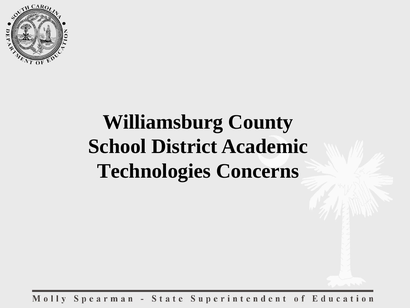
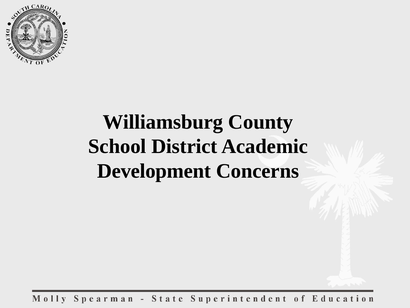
Technologies: Technologies -> Development
